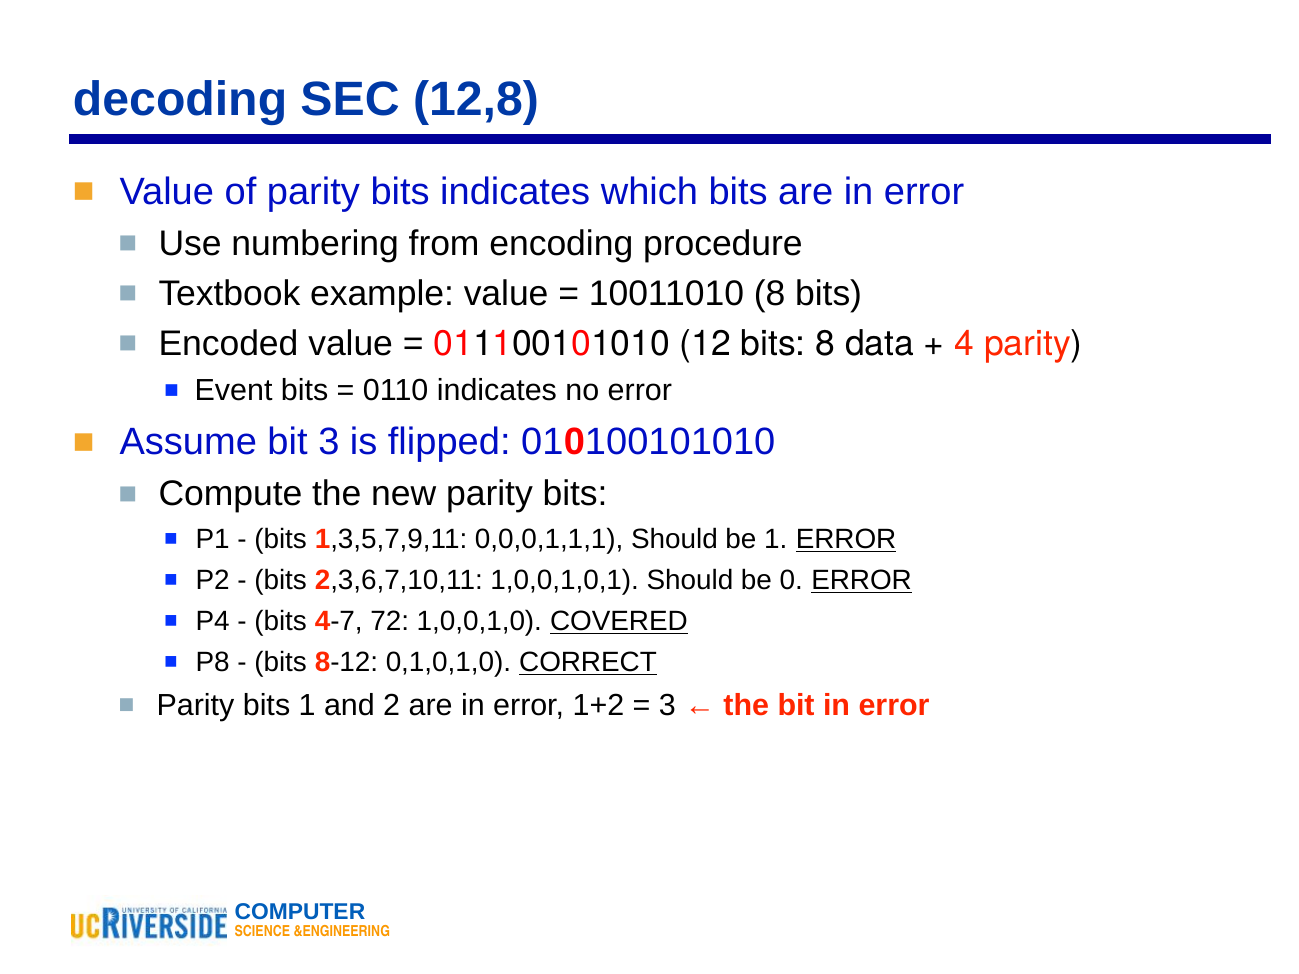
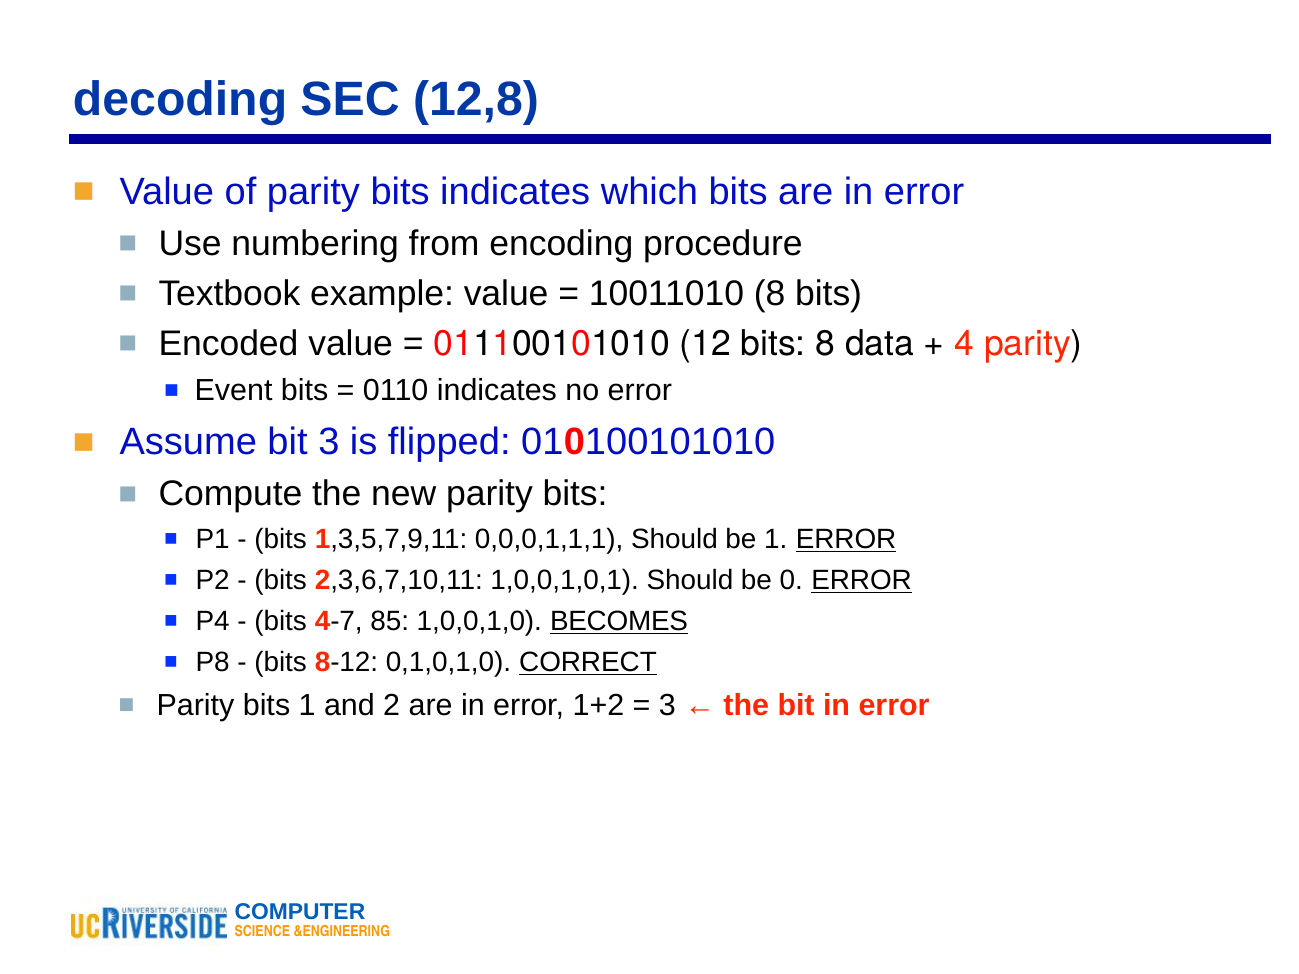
72: 72 -> 85
COVERED: COVERED -> BECOMES
